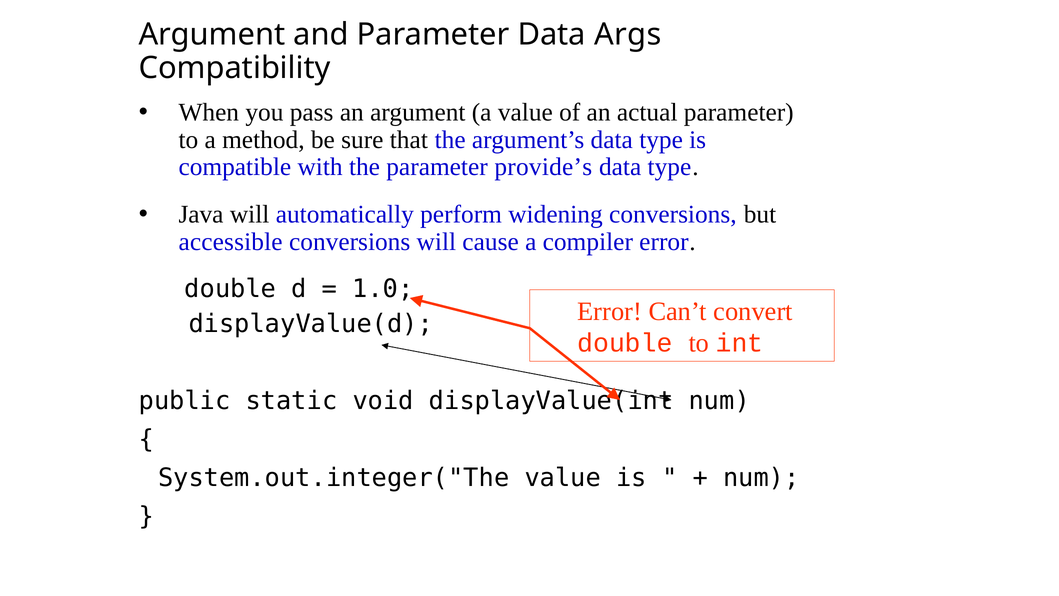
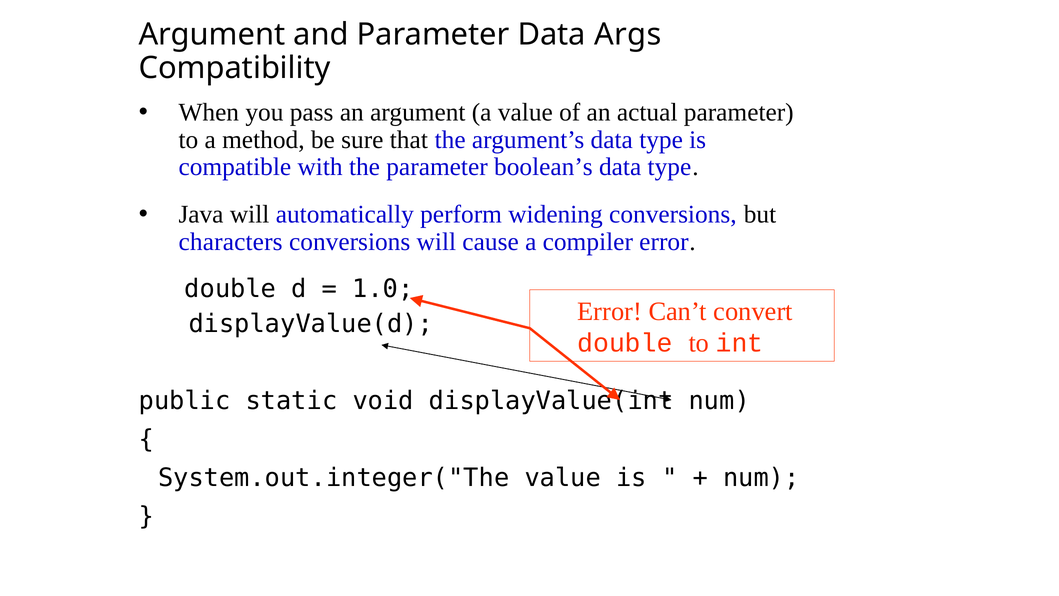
provide’s: provide’s -> boolean’s
accessible: accessible -> characters
